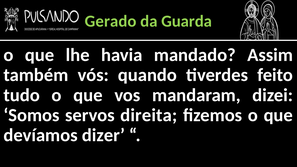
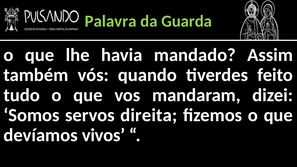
Gerado: Gerado -> Palavra
dizer: dizer -> vivos
